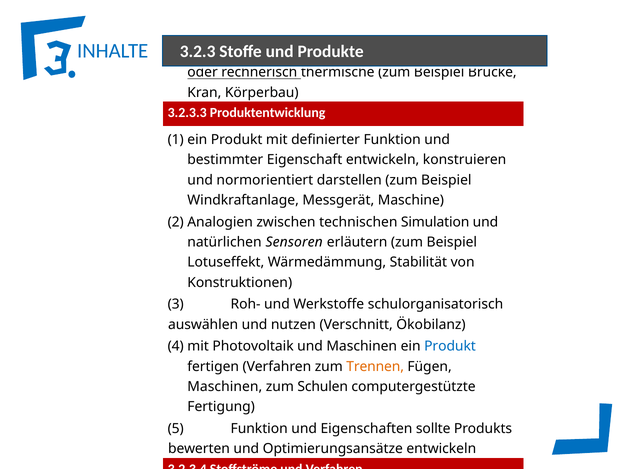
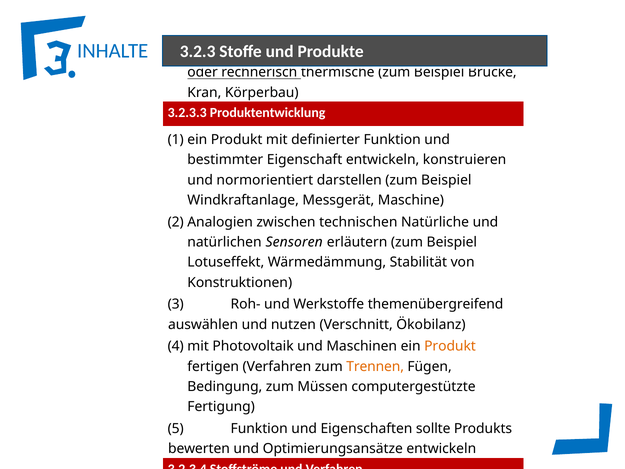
technischen Simulation: Simulation -> Natürliche
schulorganisatorisch: schulorganisatorisch -> themenübergreifend
Produkt at (450, 346) colour: blue -> orange
Maschinen at (225, 386): Maschinen -> Bedingung
Schulen: Schulen -> Müssen
